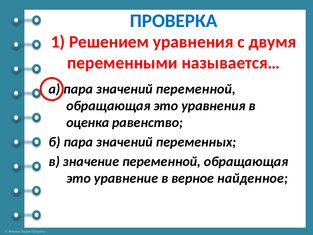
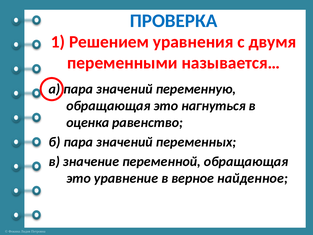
значений переменной: переменной -> переменную
это уравнения: уравнения -> нагнуться
